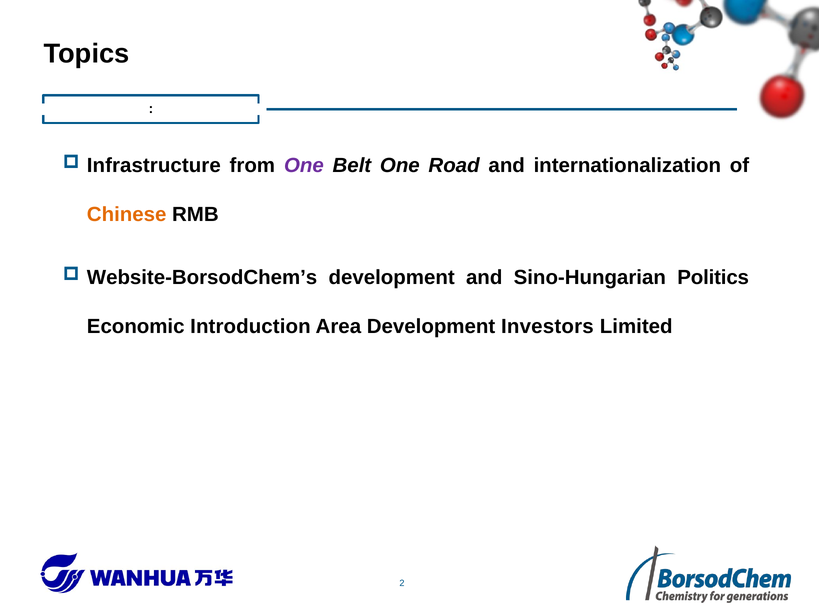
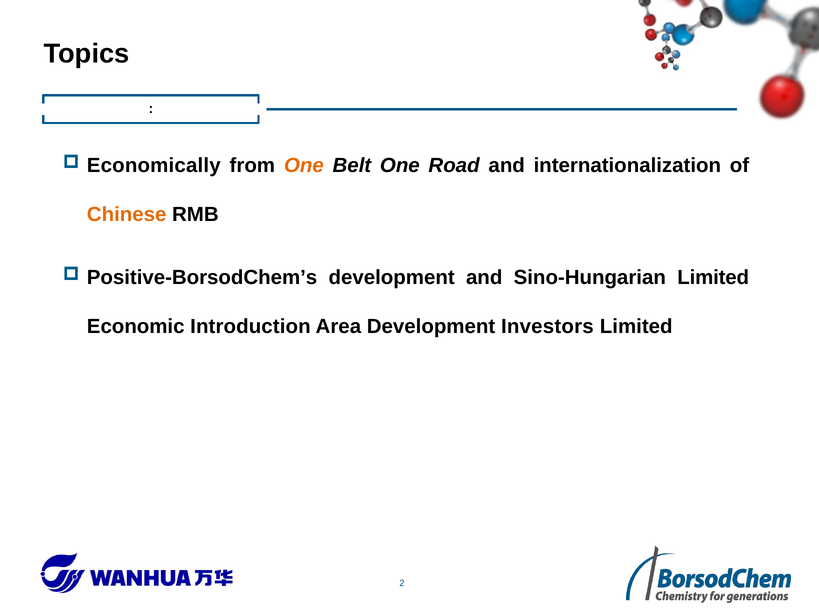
Infrastructure: Infrastructure -> Economically
One at (304, 166) colour: purple -> orange
Website-BorsodChem’s: Website-BorsodChem’s -> Positive-BorsodChem’s
Sino-Hungarian Politics: Politics -> Limited
